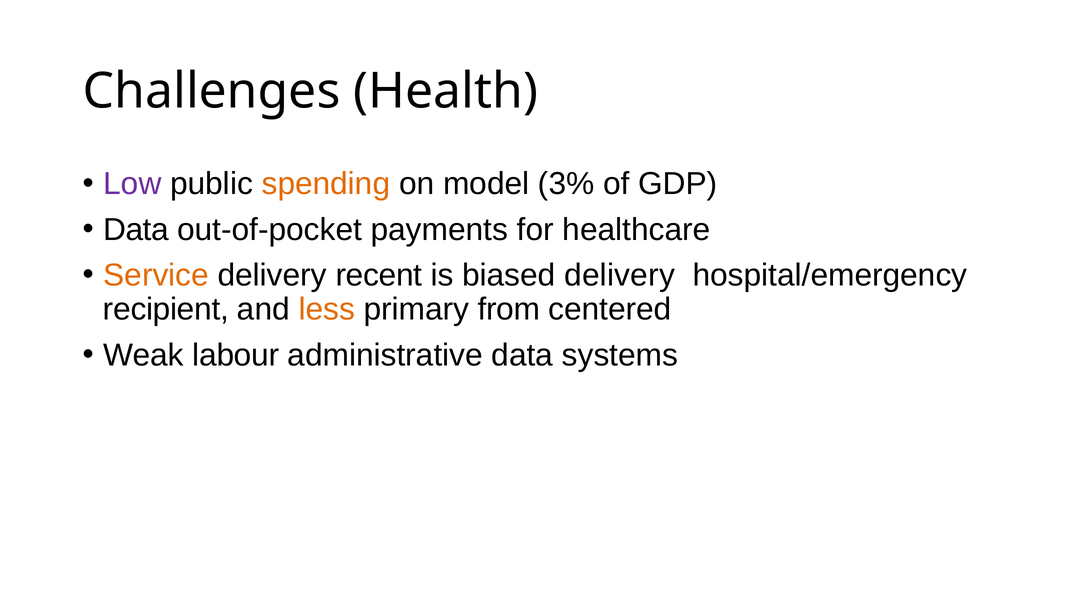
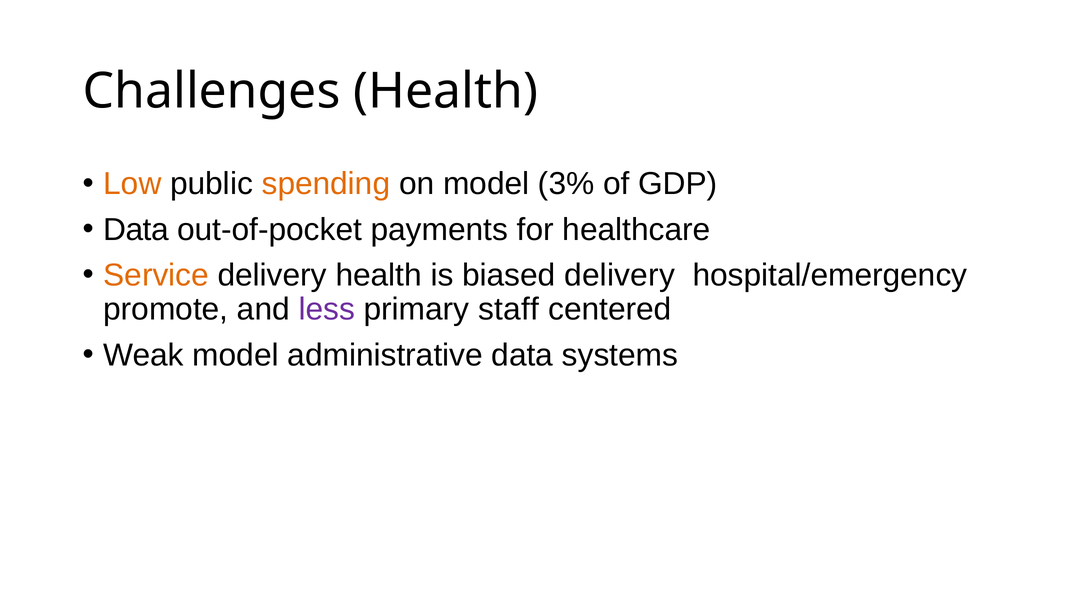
Low colour: purple -> orange
delivery recent: recent -> health
recipient: recipient -> promote
less colour: orange -> purple
from: from -> staff
Weak labour: labour -> model
